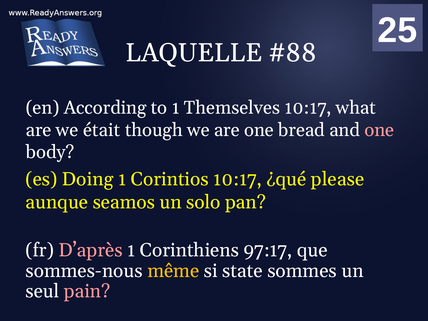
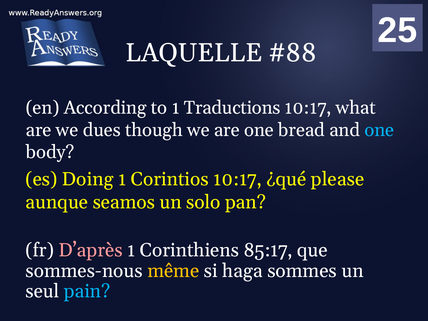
Themselves: Themselves -> Traductions
était: était -> dues
one at (379, 130) colour: pink -> light blue
97:17: 97:17 -> 85:17
state: state -> haga
pain colour: pink -> light blue
